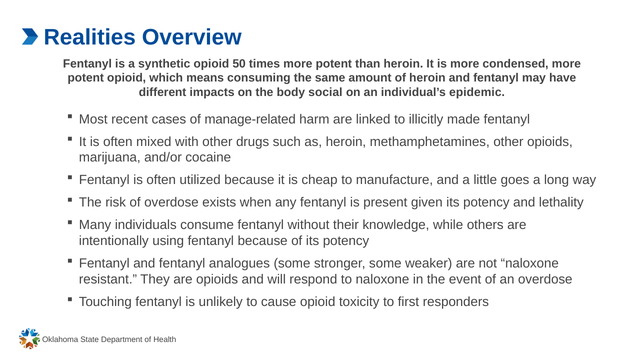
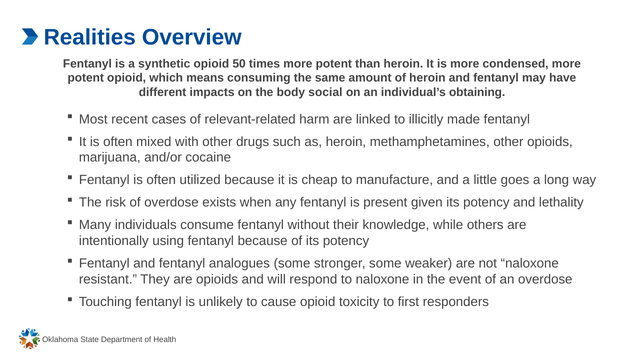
epidemic: epidemic -> obtaining
manage-related: manage-related -> relevant-related
